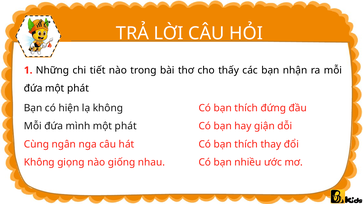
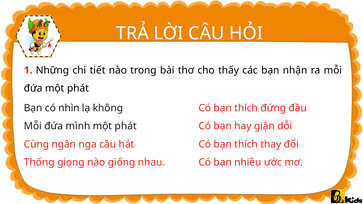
hiện: hiện -> nhìn
Không at (39, 162): Không -> Thống
